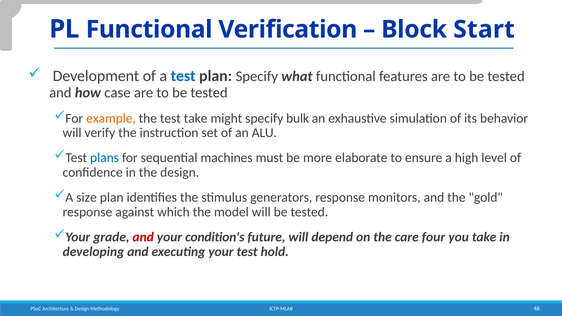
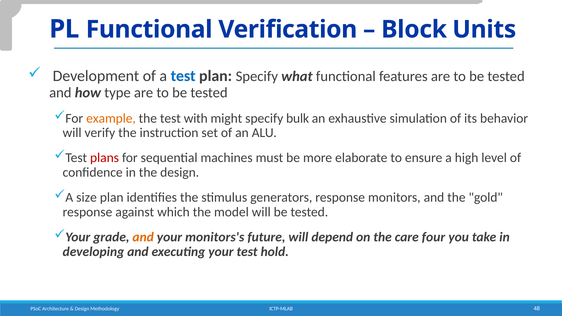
Start: Start -> Units
case: case -> type
test take: take -> with
plans colour: blue -> red
and at (143, 237) colour: red -> orange
condition's: condition's -> monitors's
